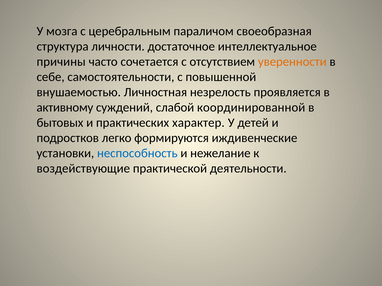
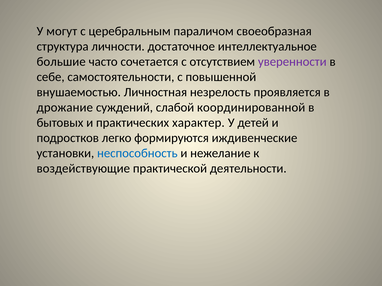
мозга: мозга -> могут
причины: причины -> большие
уверенности colour: orange -> purple
активному: активному -> дрожание
